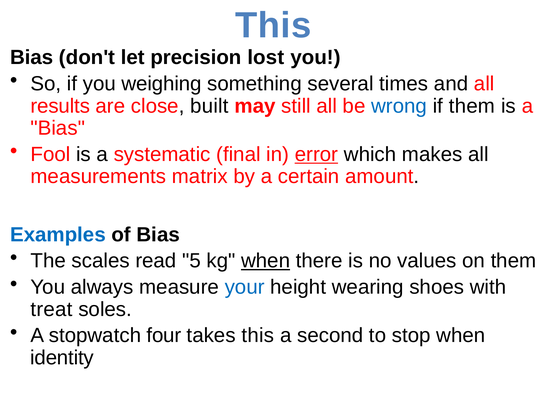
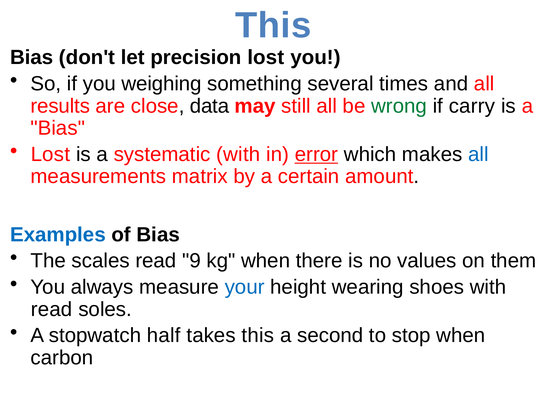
built: built -> data
wrong colour: blue -> green
if them: them -> carry
Fool at (50, 154): Fool -> Lost
systematic final: final -> with
all at (478, 154) colour: black -> blue
5: 5 -> 9
when at (266, 261) underline: present -> none
treat at (52, 309): treat -> read
four: four -> half
identity: identity -> carbon
